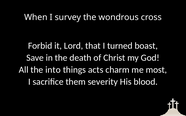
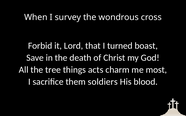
into: into -> tree
severity: severity -> soldiers
